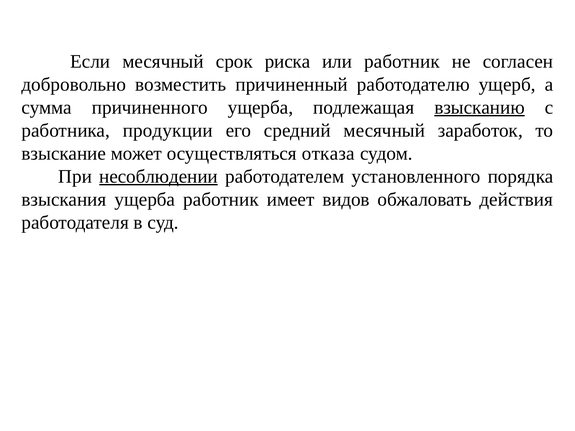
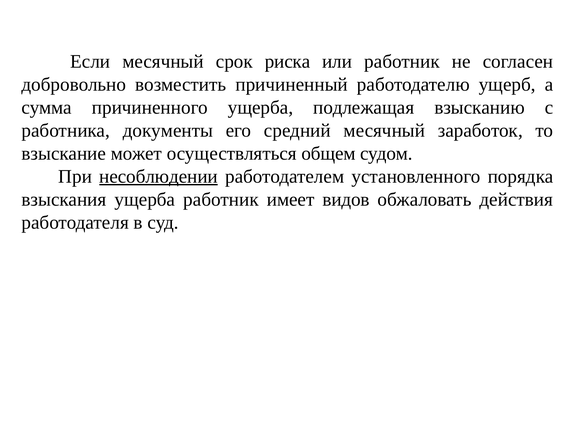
взысканию underline: present -> none
продукции: продукции -> документы
отказа: отказа -> общем
